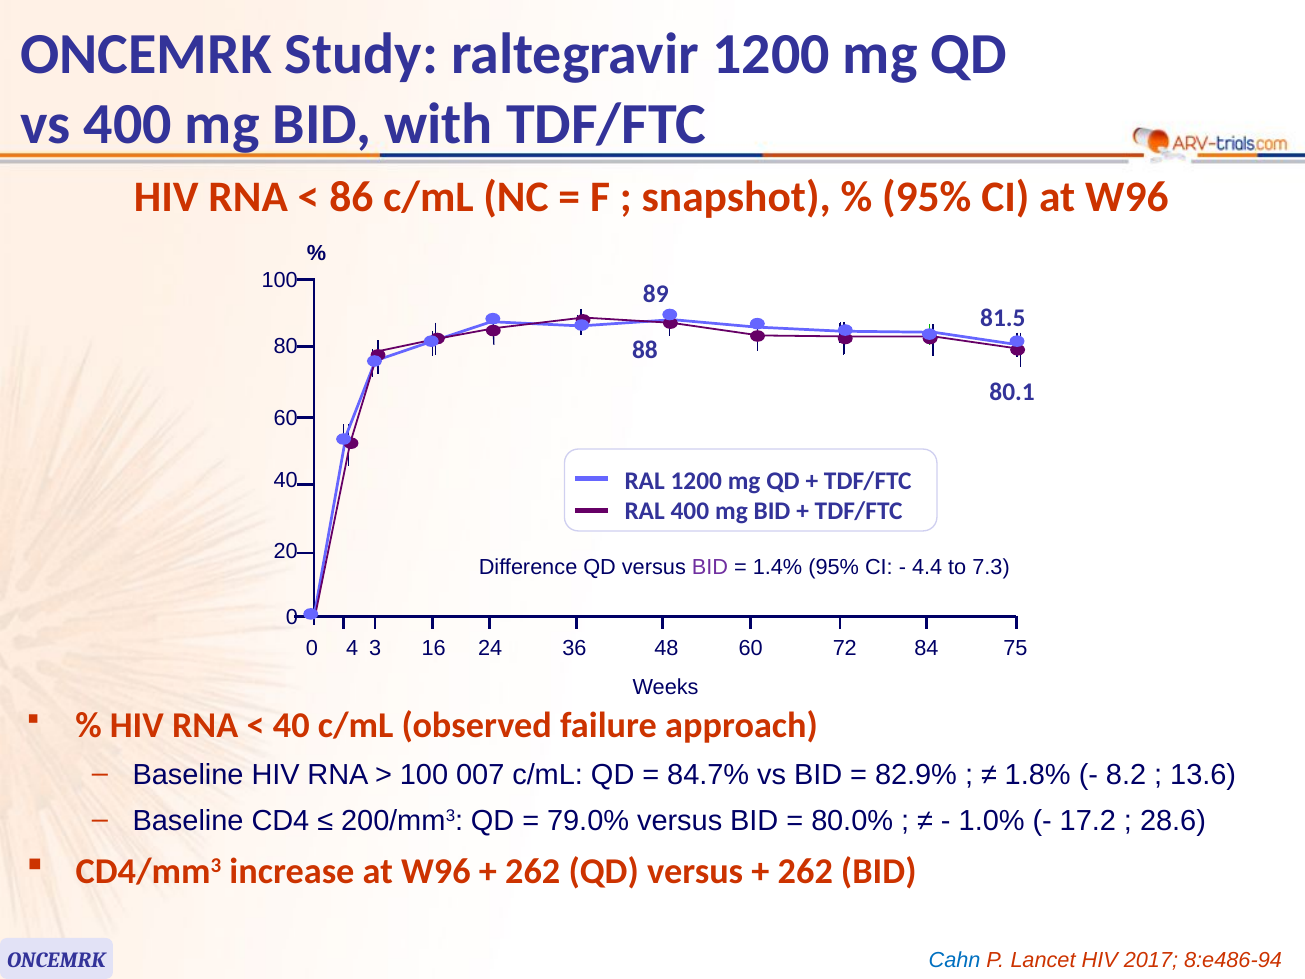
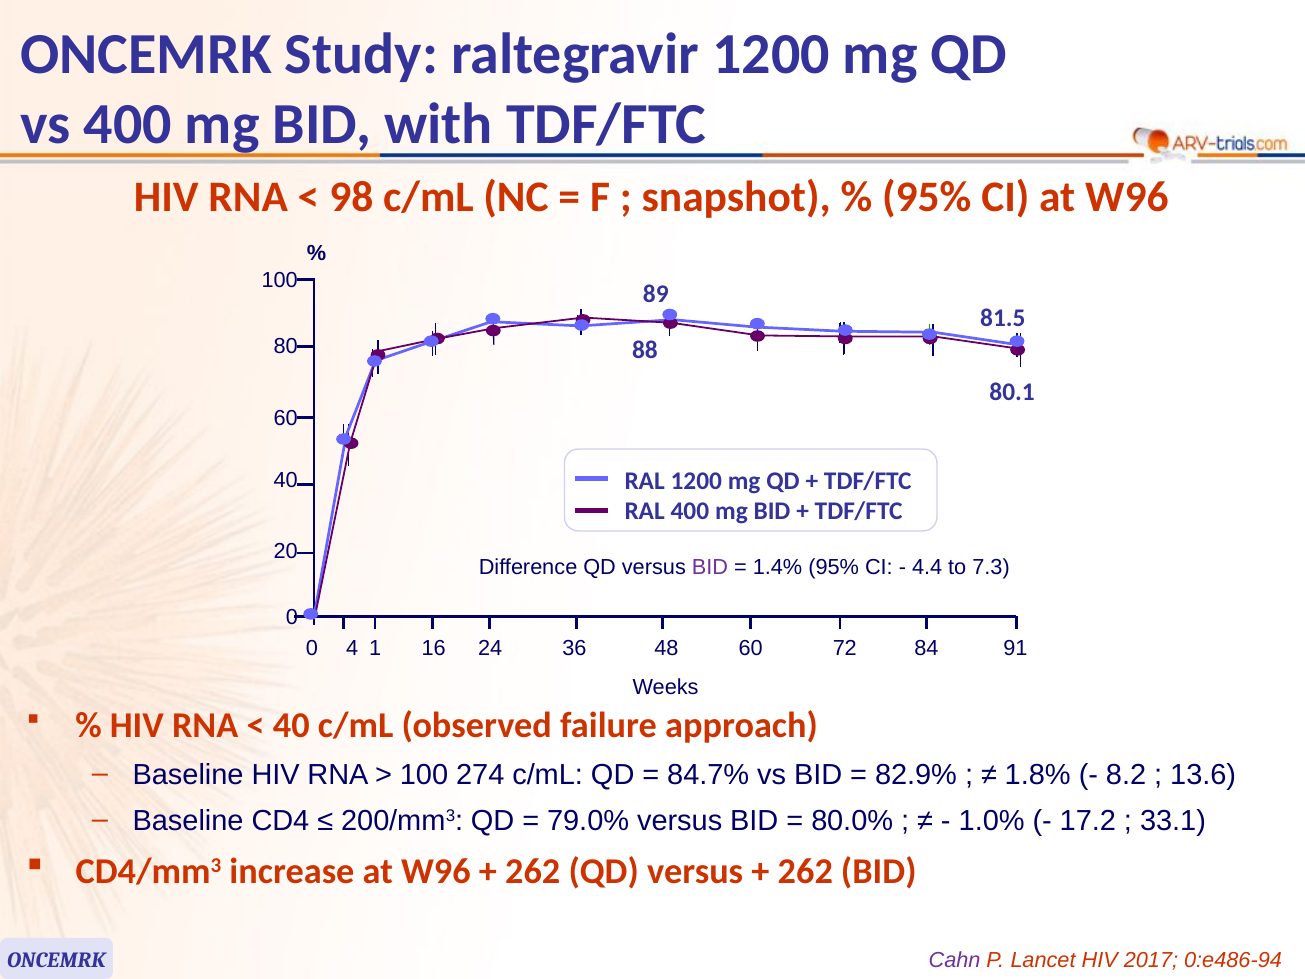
86: 86 -> 98
3: 3 -> 1
75: 75 -> 91
007: 007 -> 274
28.6: 28.6 -> 33.1
Cahn colour: blue -> purple
8:e486-94: 8:e486-94 -> 0:e486-94
